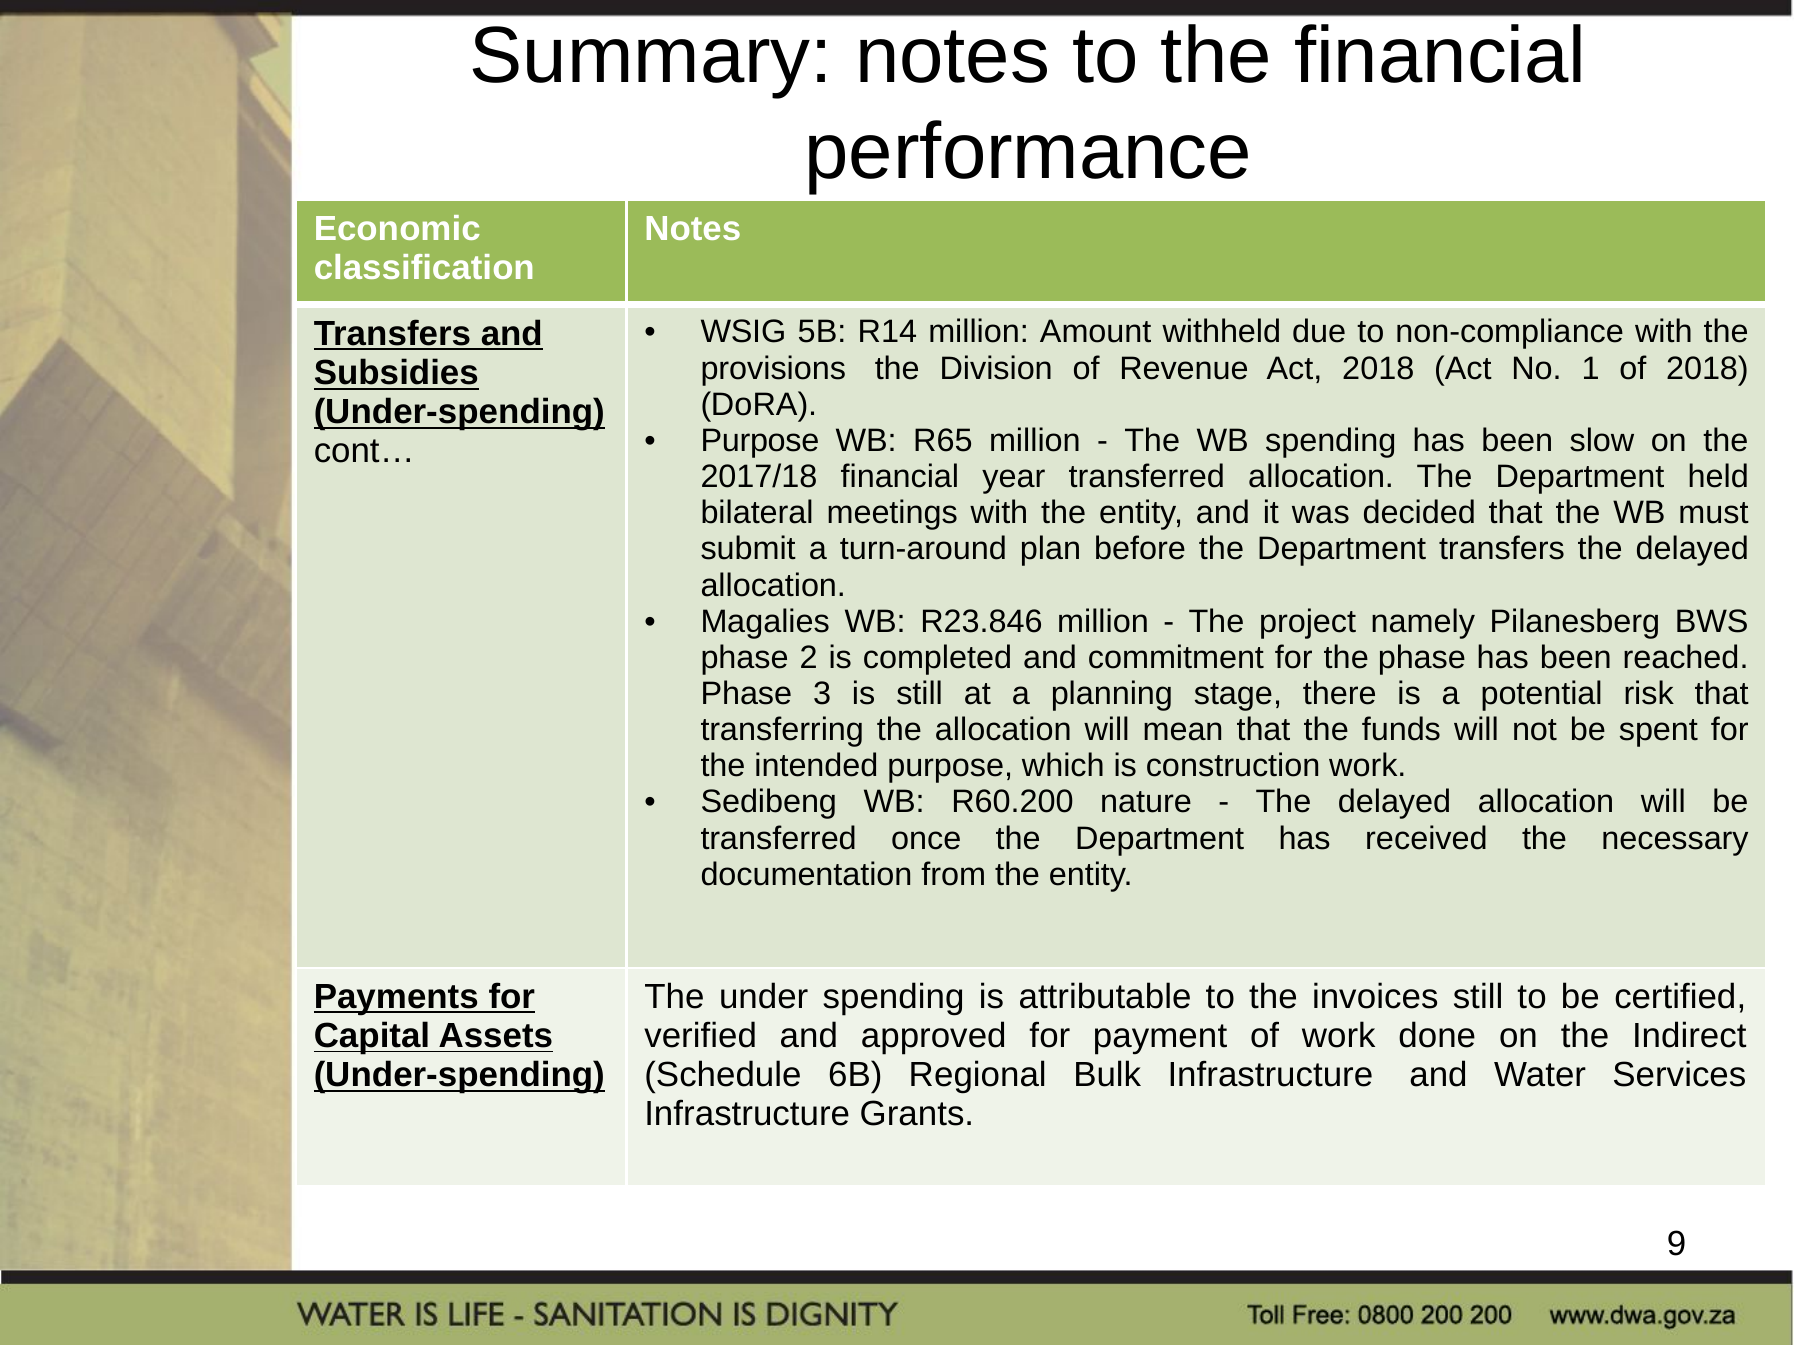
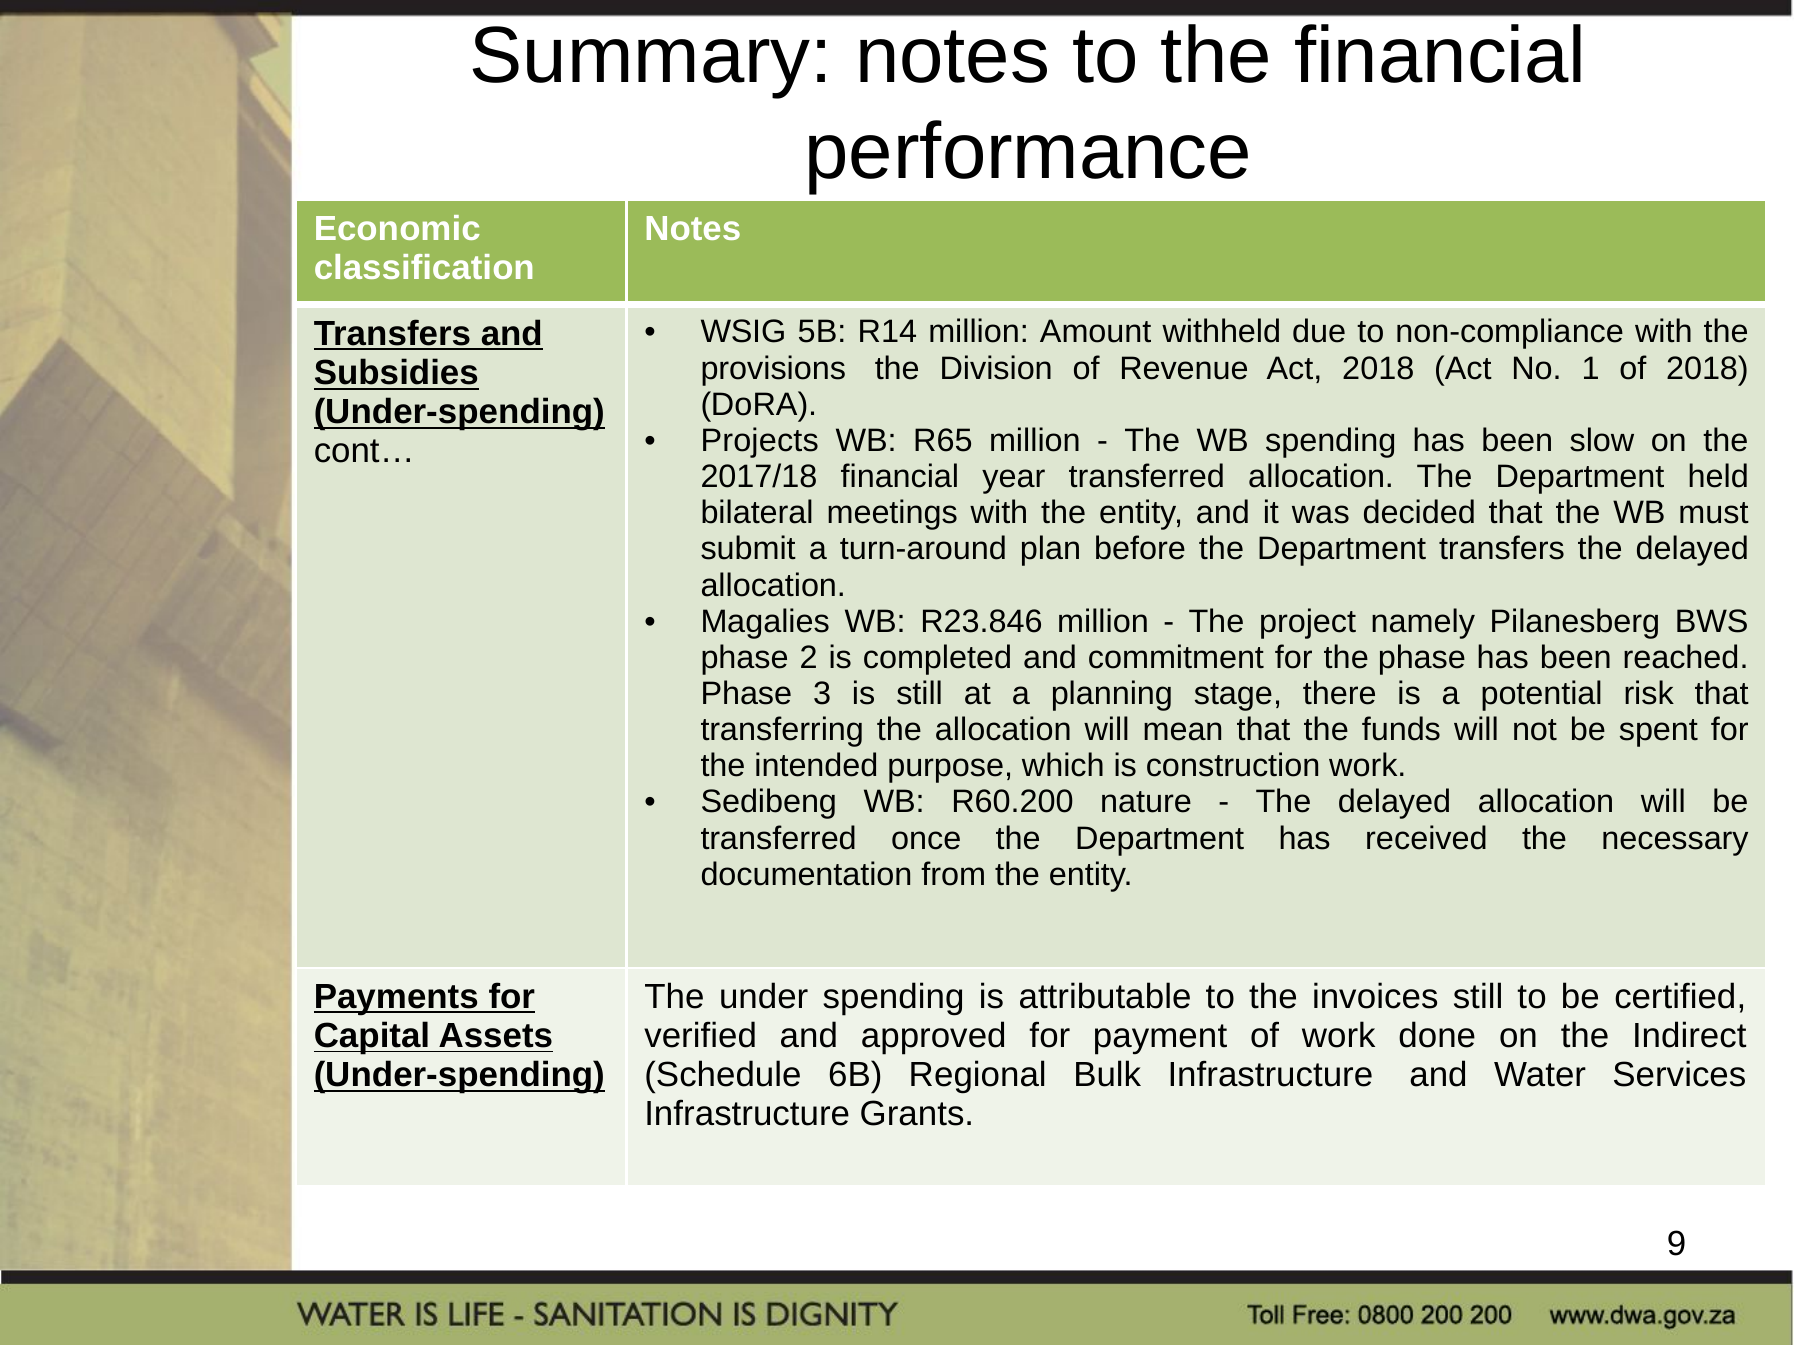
Purpose at (760, 441): Purpose -> Projects
